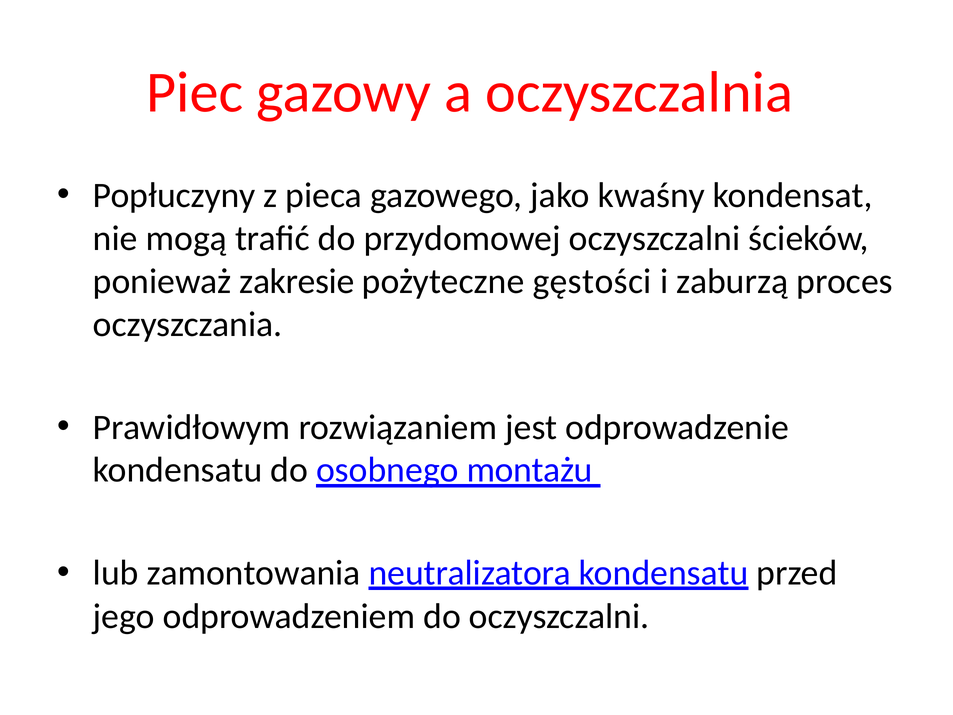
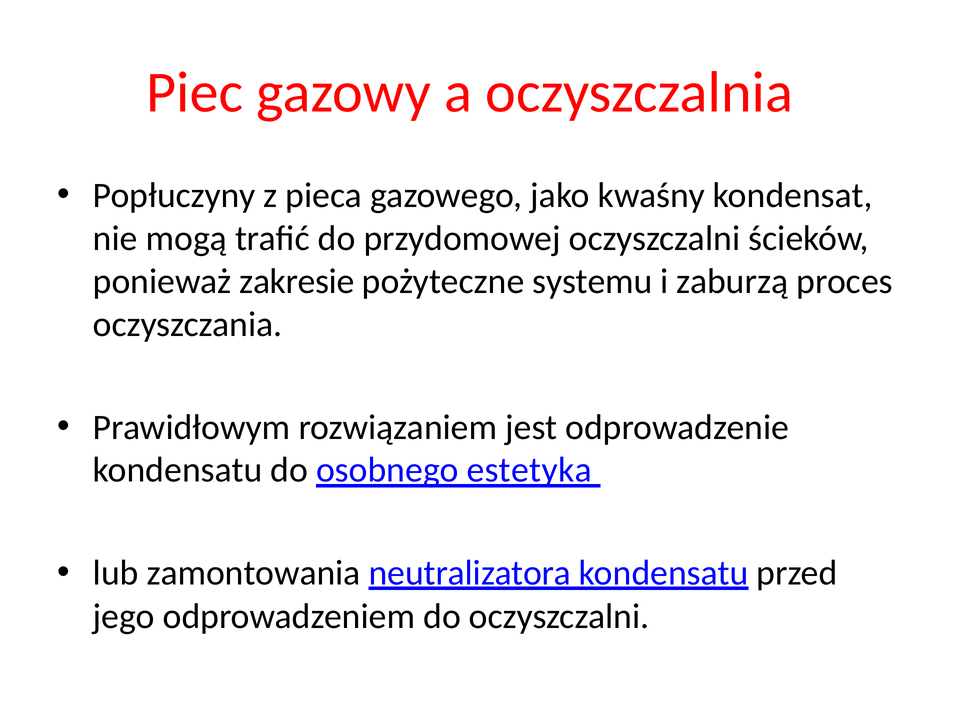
gęstości: gęstości -> systemu
montażu: montażu -> estetyka
